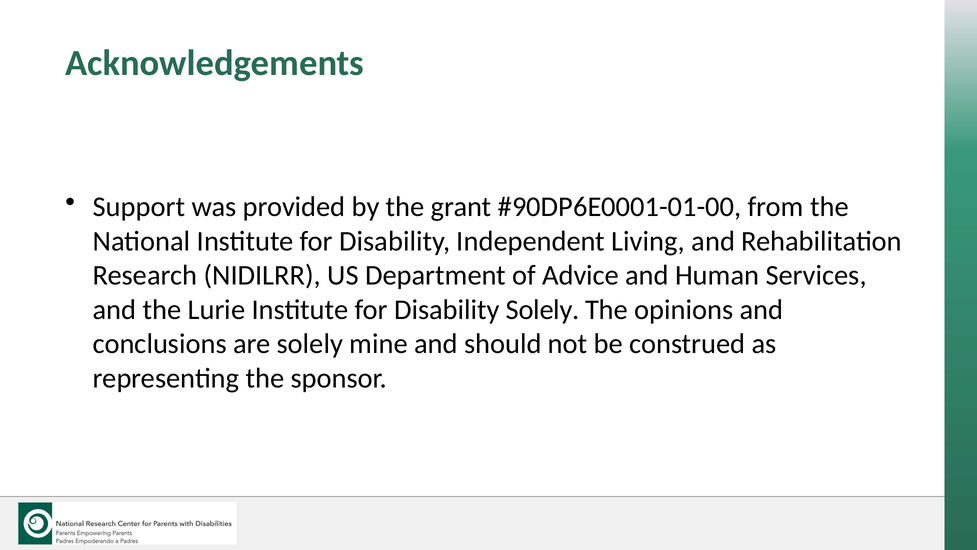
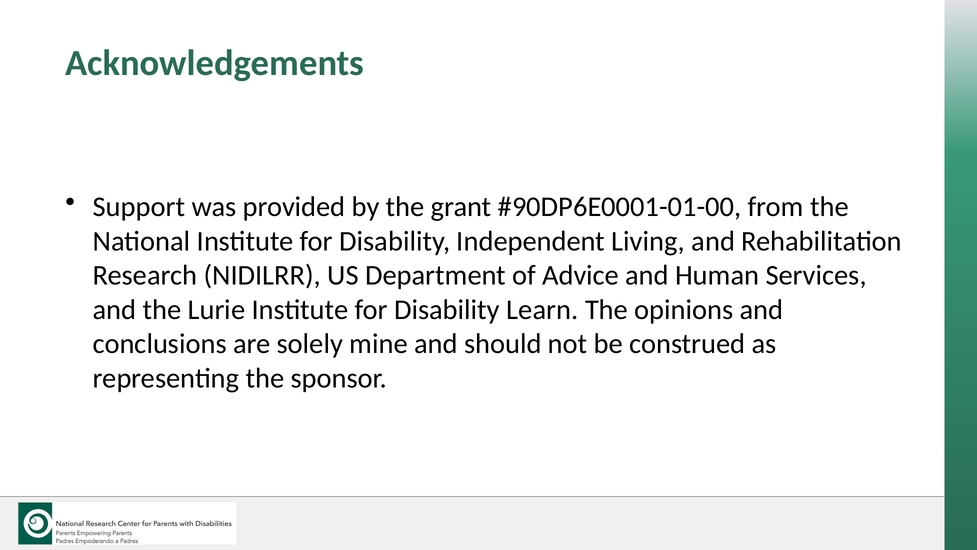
Disability Solely: Solely -> Learn
